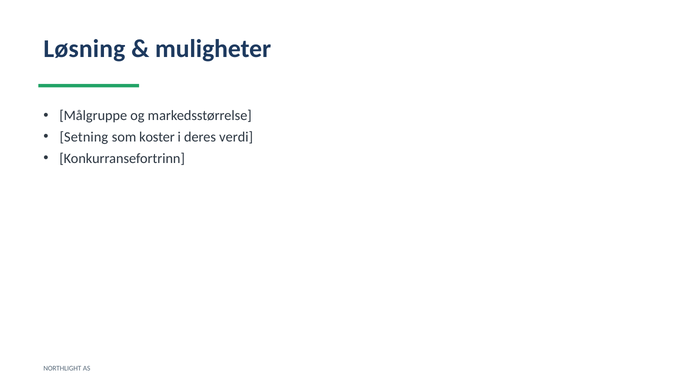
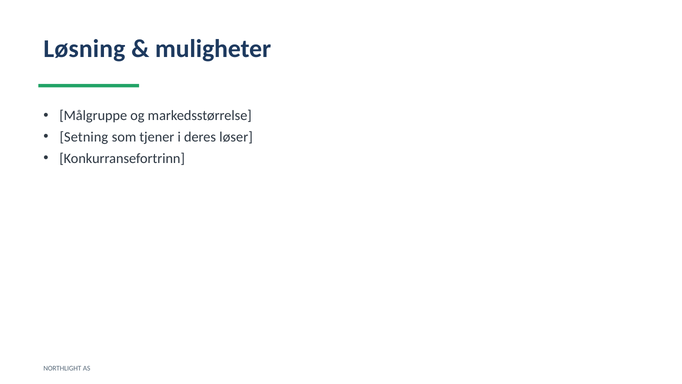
koster: koster -> tjener
verdi: verdi -> løser
